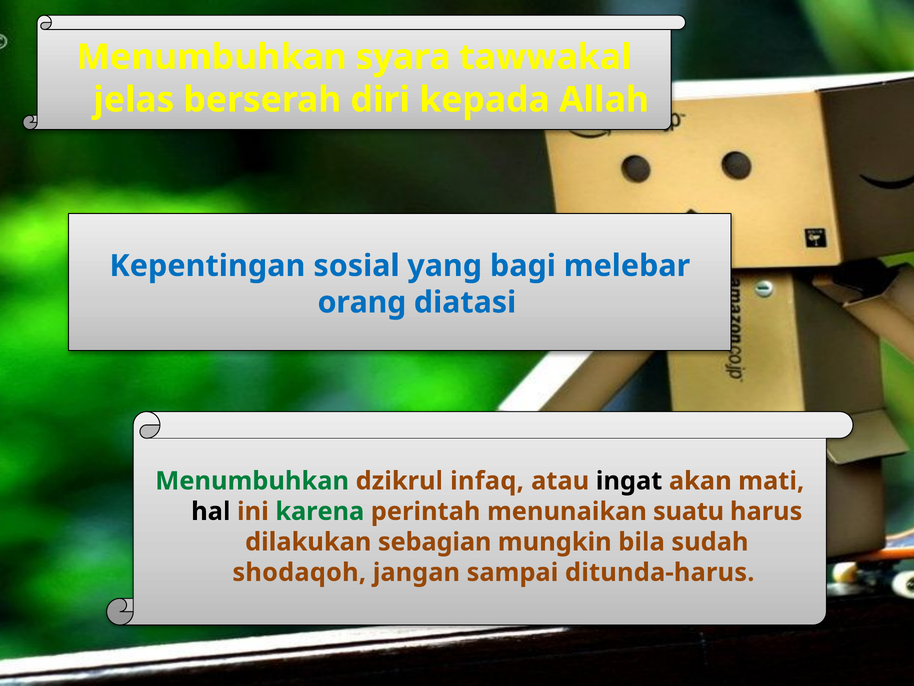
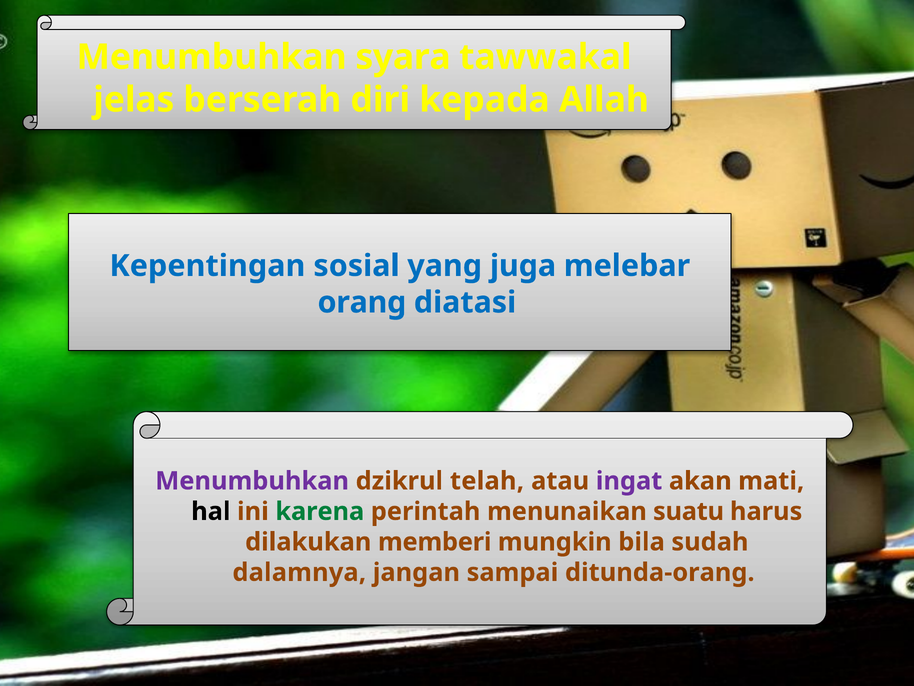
bagi: bagi -> juga
Menumbuhkan at (252, 481) colour: green -> purple
infaq: infaq -> telah
ingat colour: black -> purple
sebagian: sebagian -> memberi
shodaqoh: shodaqoh -> dalamnya
ditunda-harus: ditunda-harus -> ditunda-orang
